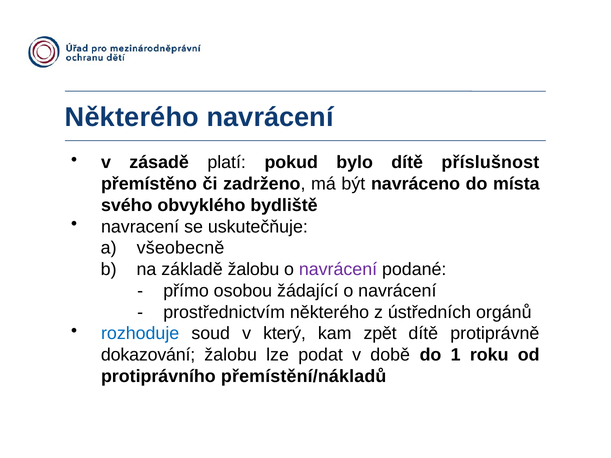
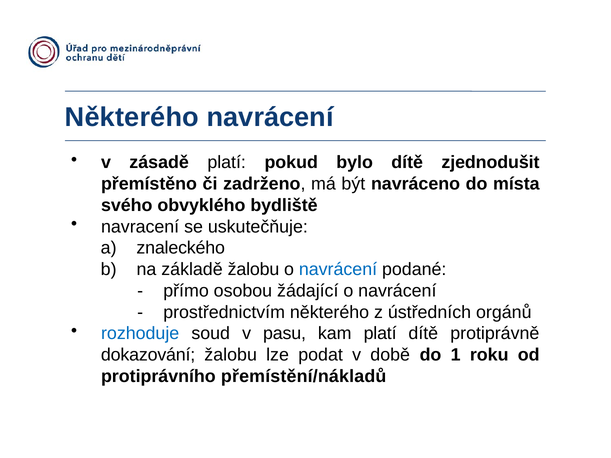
příslušnost: příslušnost -> zjednodušit
všeobecně: všeobecně -> znaleckého
navrácení at (338, 270) colour: purple -> blue
který: který -> pasu
kam zpět: zpět -> platí
